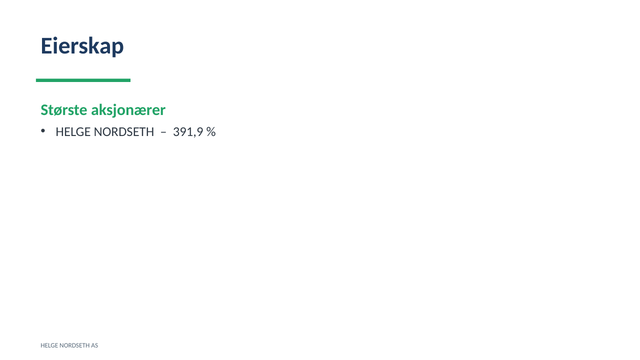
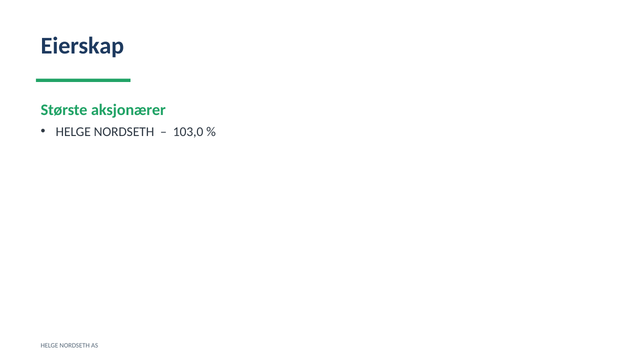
391,9: 391,9 -> 103,0
